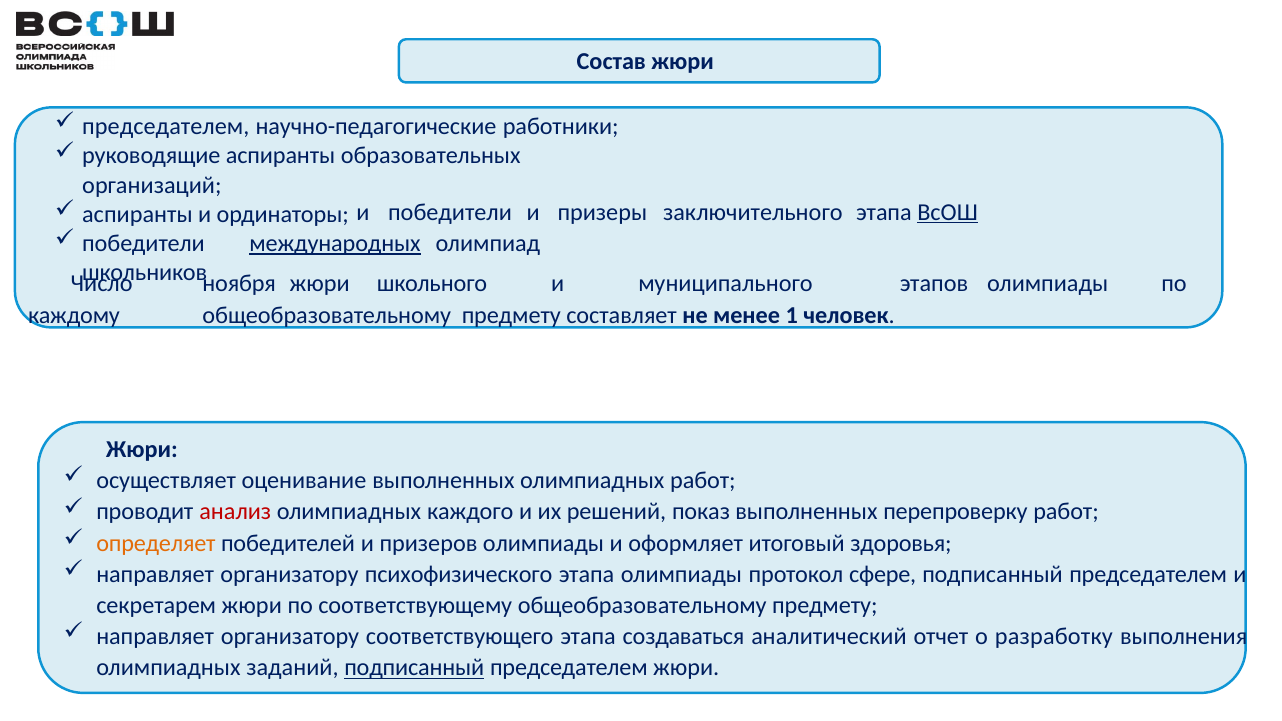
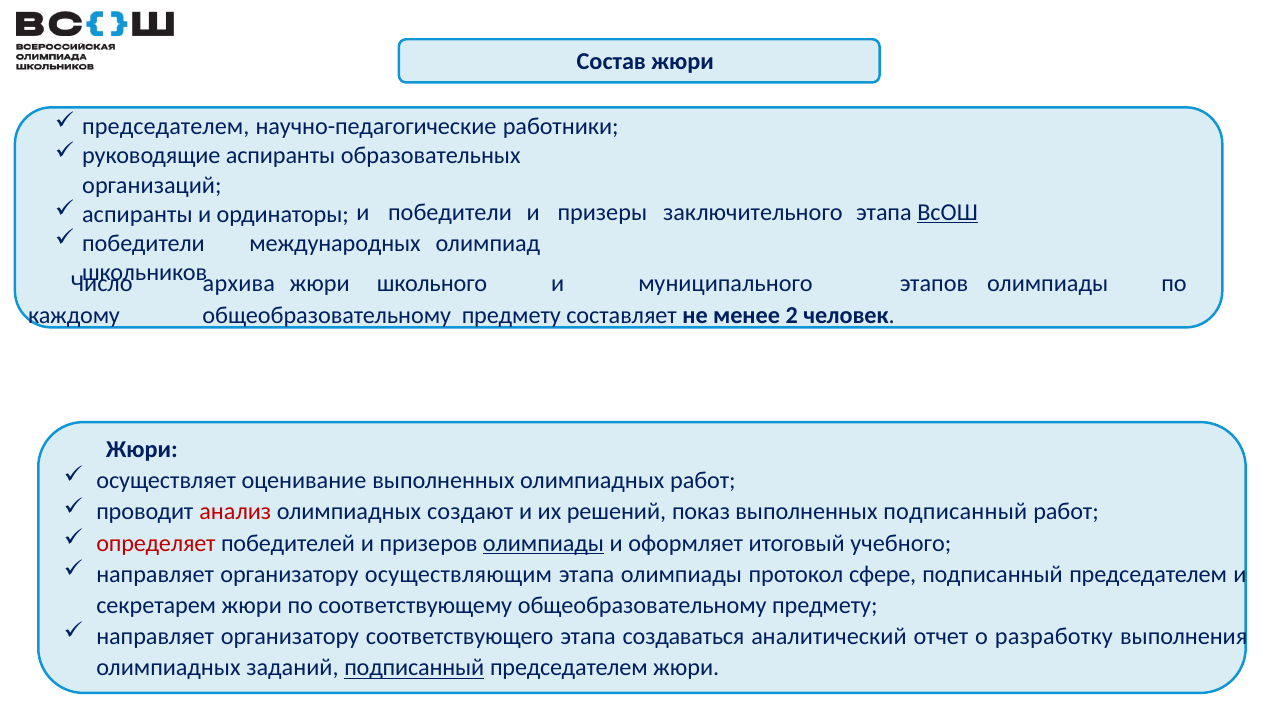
международных underline: present -> none
ноября: ноября -> архива
1: 1 -> 2
каждого: каждого -> создают
выполненных перепроверку: перепроверку -> подписанный
определяет colour: orange -> red
олимпиады at (543, 544) underline: none -> present
здоровья: здоровья -> учебного
психофизического: психофизического -> осуществляющим
